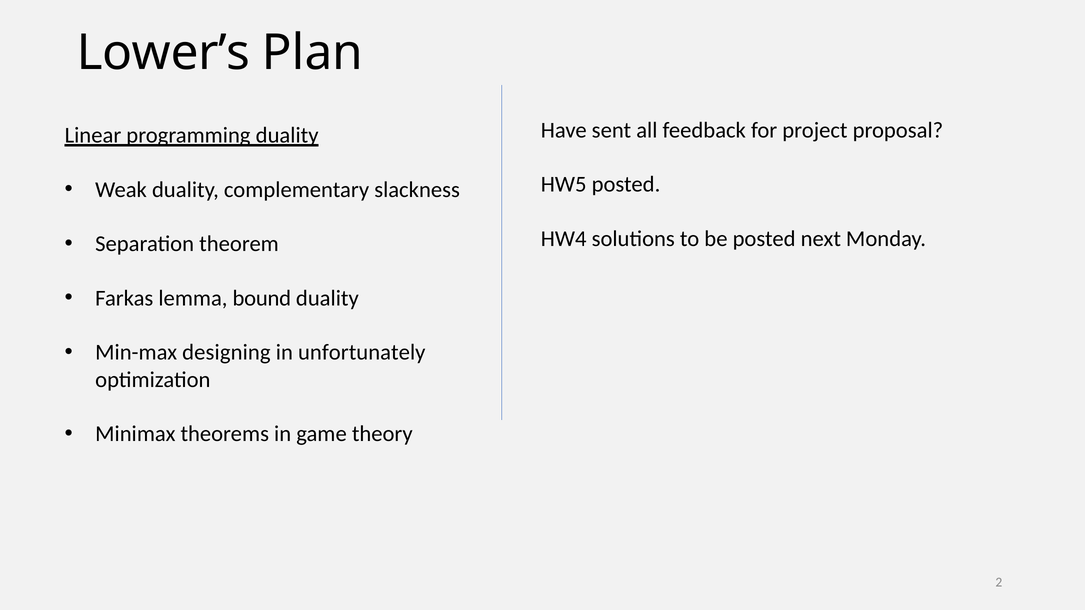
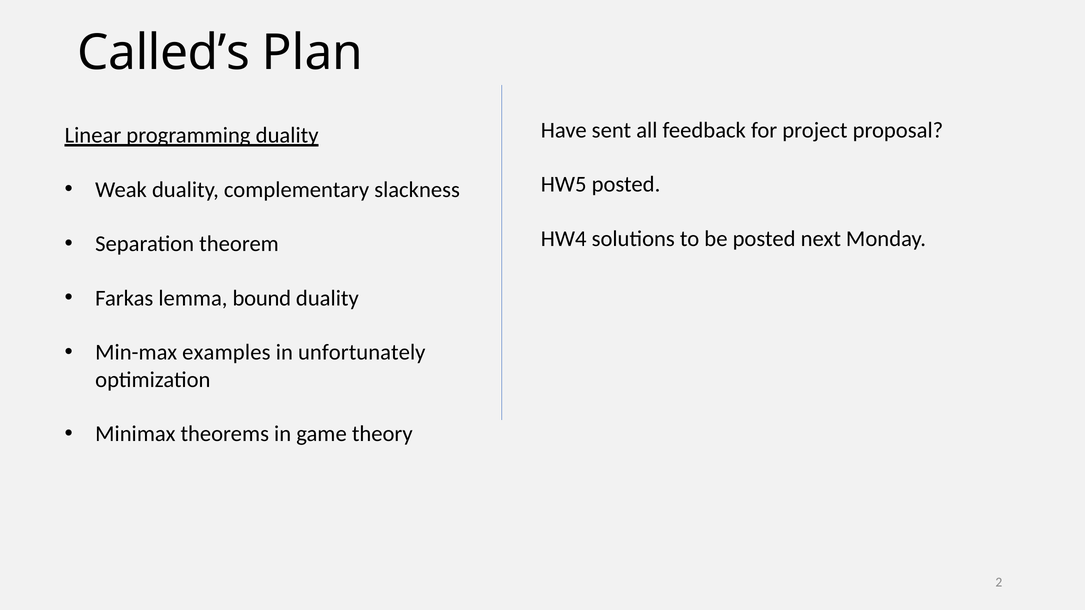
Lower’s: Lower’s -> Called’s
designing: designing -> examples
